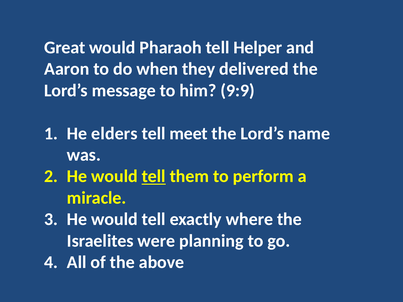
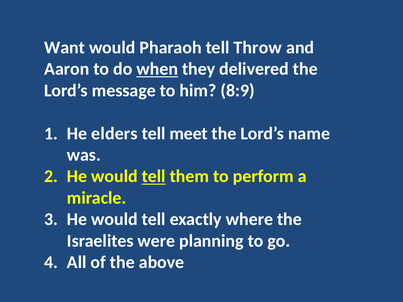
Great: Great -> Want
Helper: Helper -> Throw
when underline: none -> present
9:9: 9:9 -> 8:9
